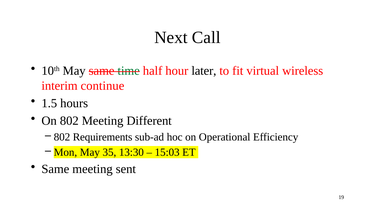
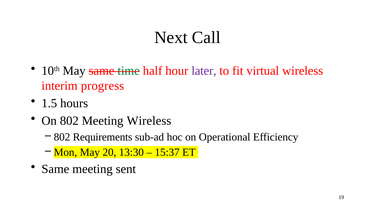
later colour: black -> purple
continue: continue -> progress
Meeting Different: Different -> Wireless
35: 35 -> 20
15:03: 15:03 -> 15:37
